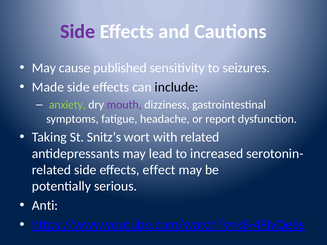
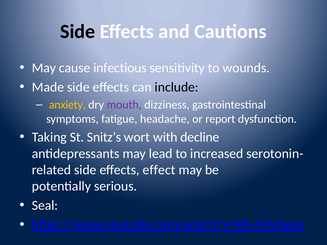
Side at (78, 32) colour: purple -> black
published: published -> infectious
seizures: seizures -> wounds
anxiety colour: light green -> yellow
with related: related -> decline
Anti: Anti -> Seal
